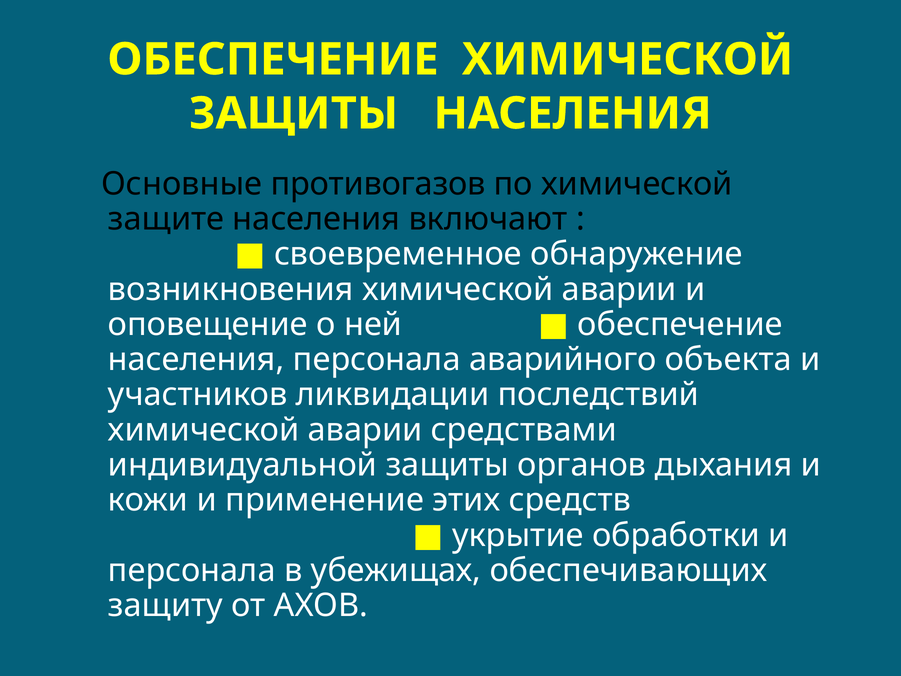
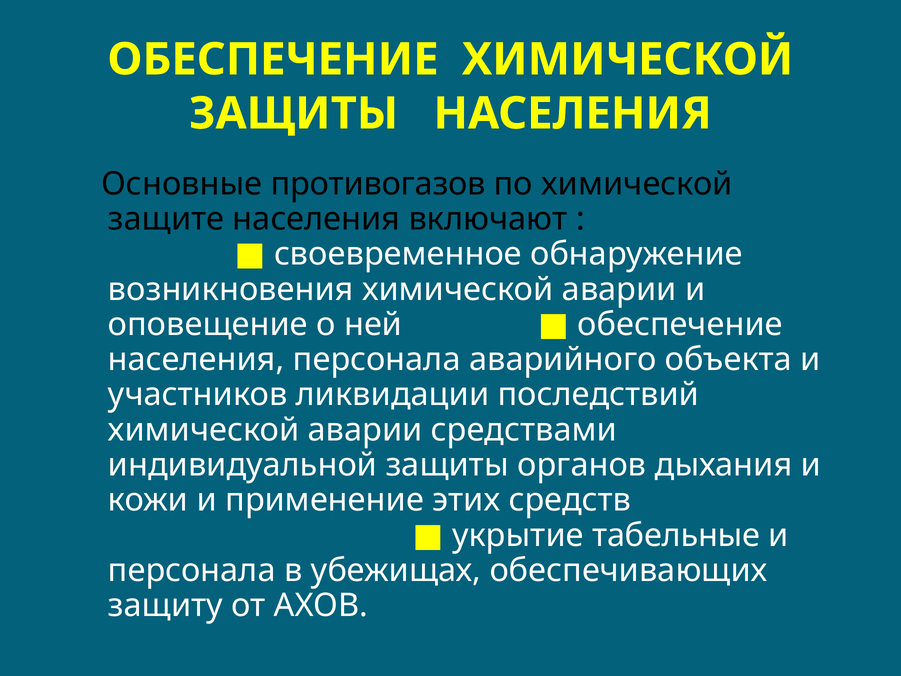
обработки: обработки -> табельные
